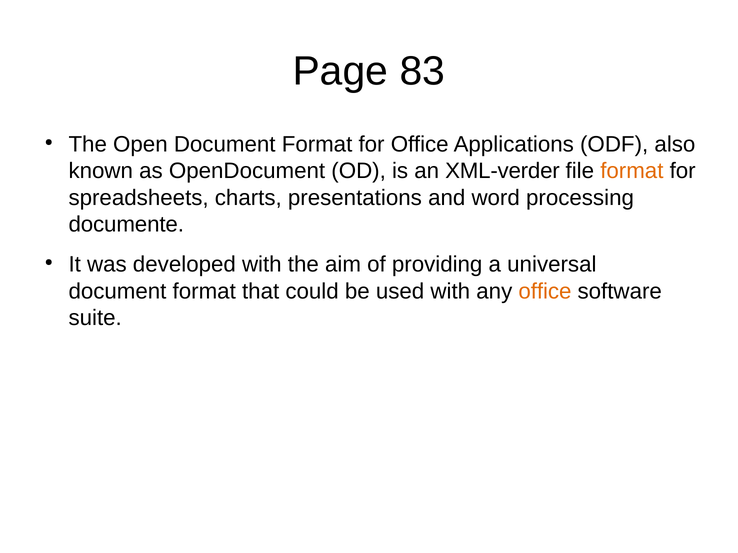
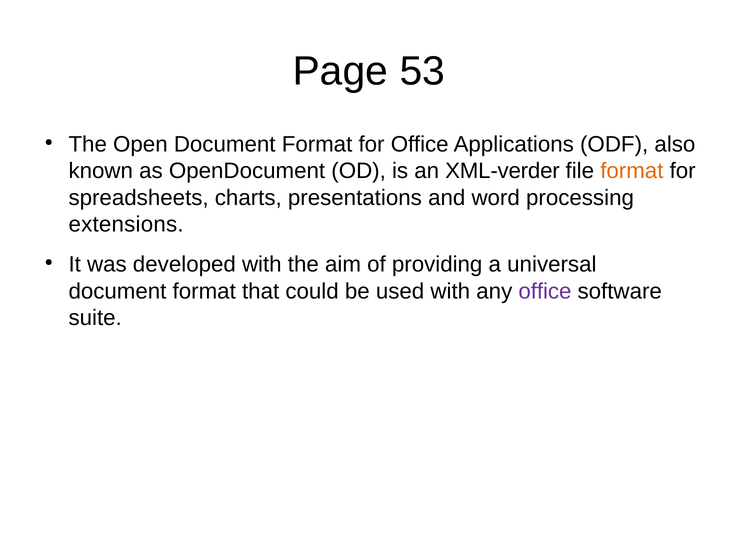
83: 83 -> 53
documente: documente -> extensions
office at (545, 292) colour: orange -> purple
